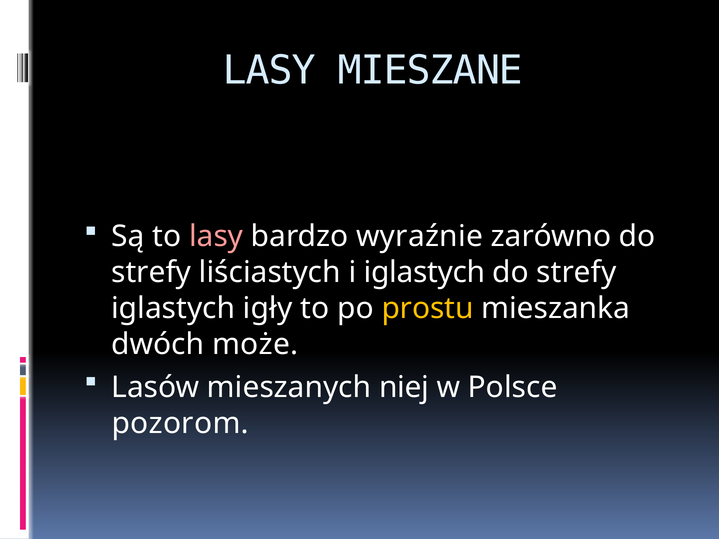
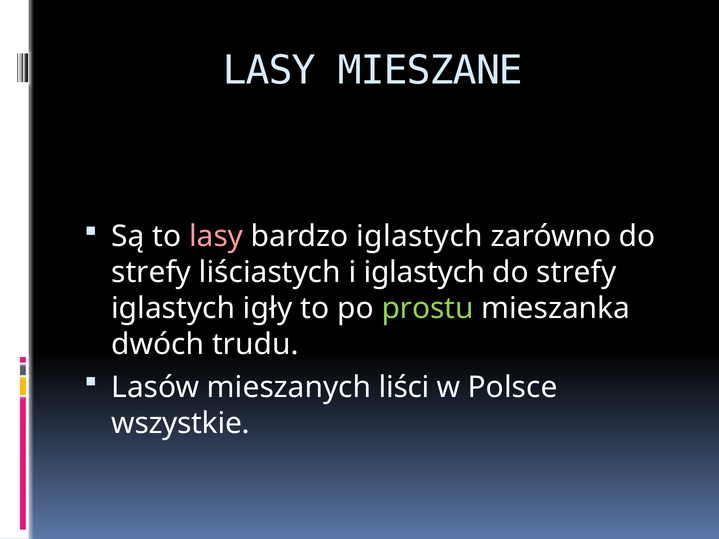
bardzo wyraźnie: wyraźnie -> iglastych
prostu colour: yellow -> light green
może: może -> trudu
niej: niej -> liści
pozorom: pozorom -> wszystkie
